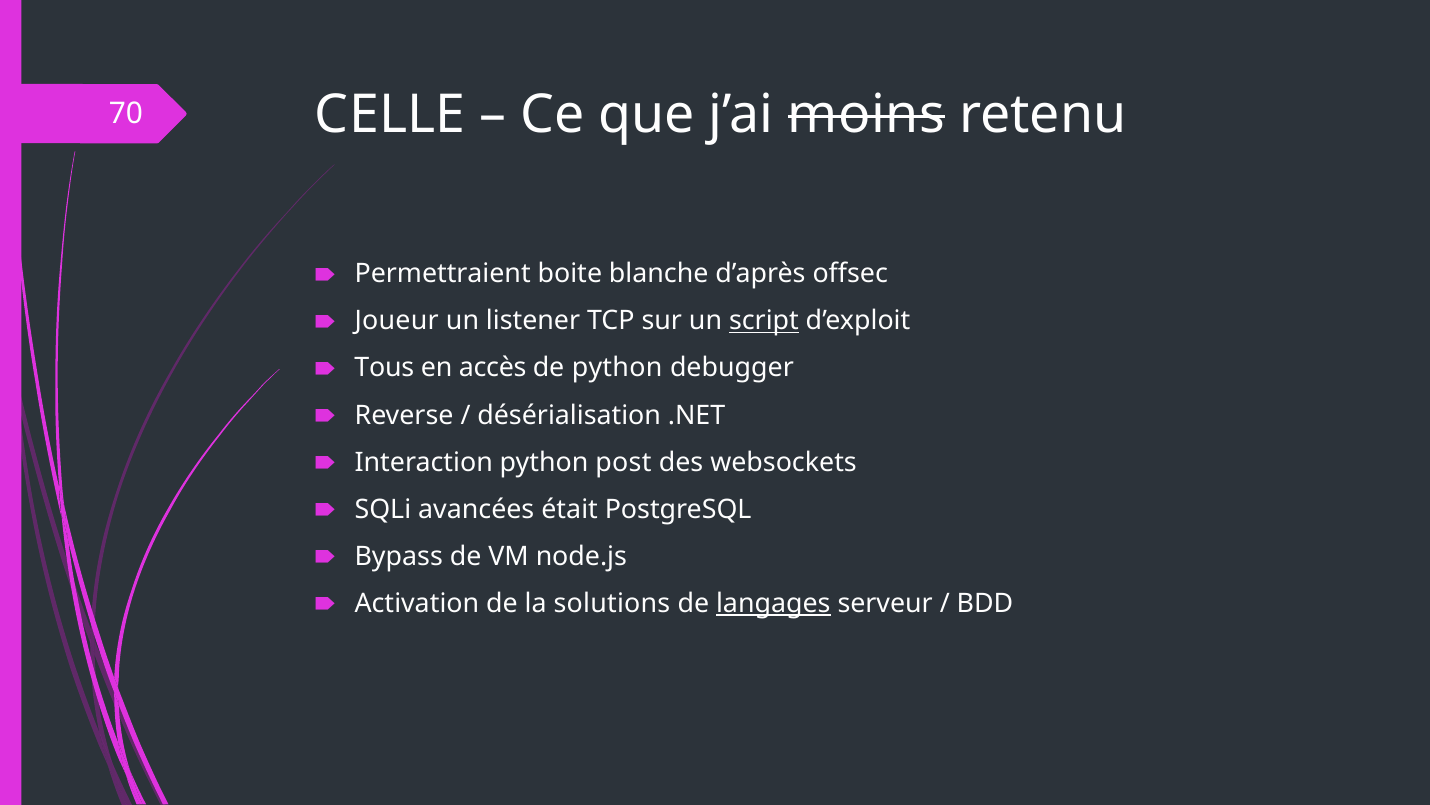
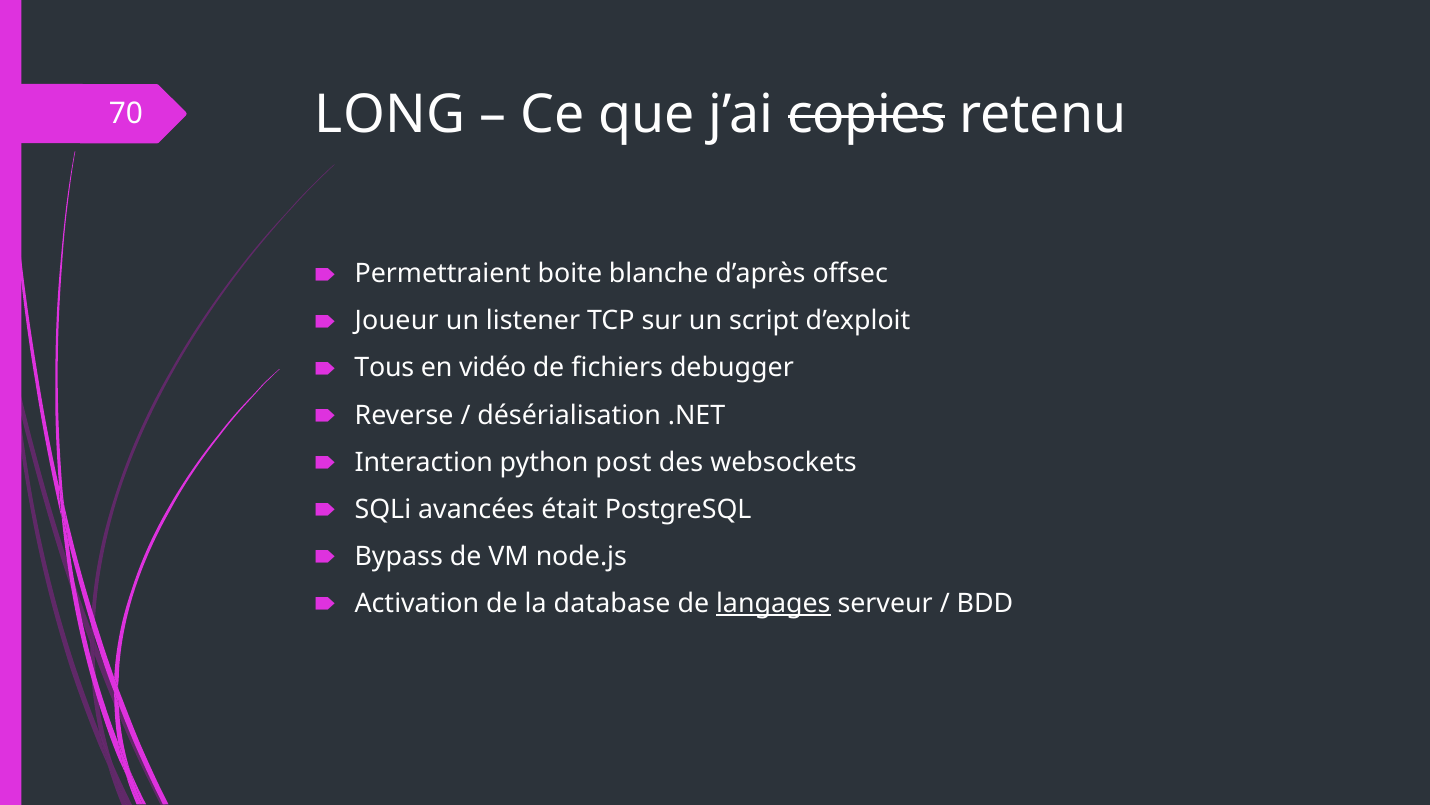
CELLE: CELLE -> LONG
moins: moins -> copies
script underline: present -> none
accès: accès -> vidéo
de python: python -> fichiers
solutions: solutions -> database
